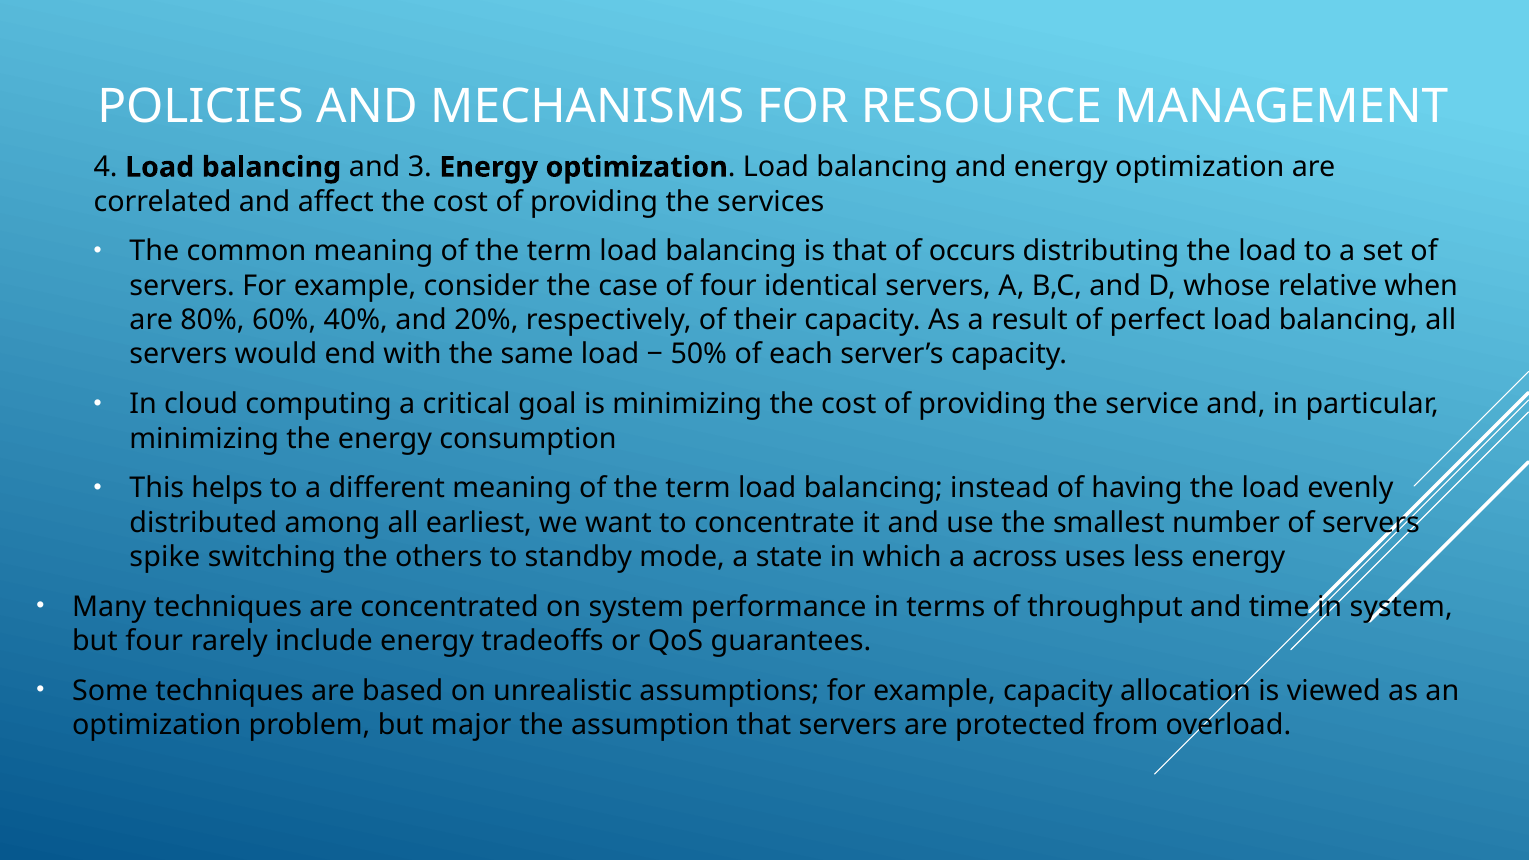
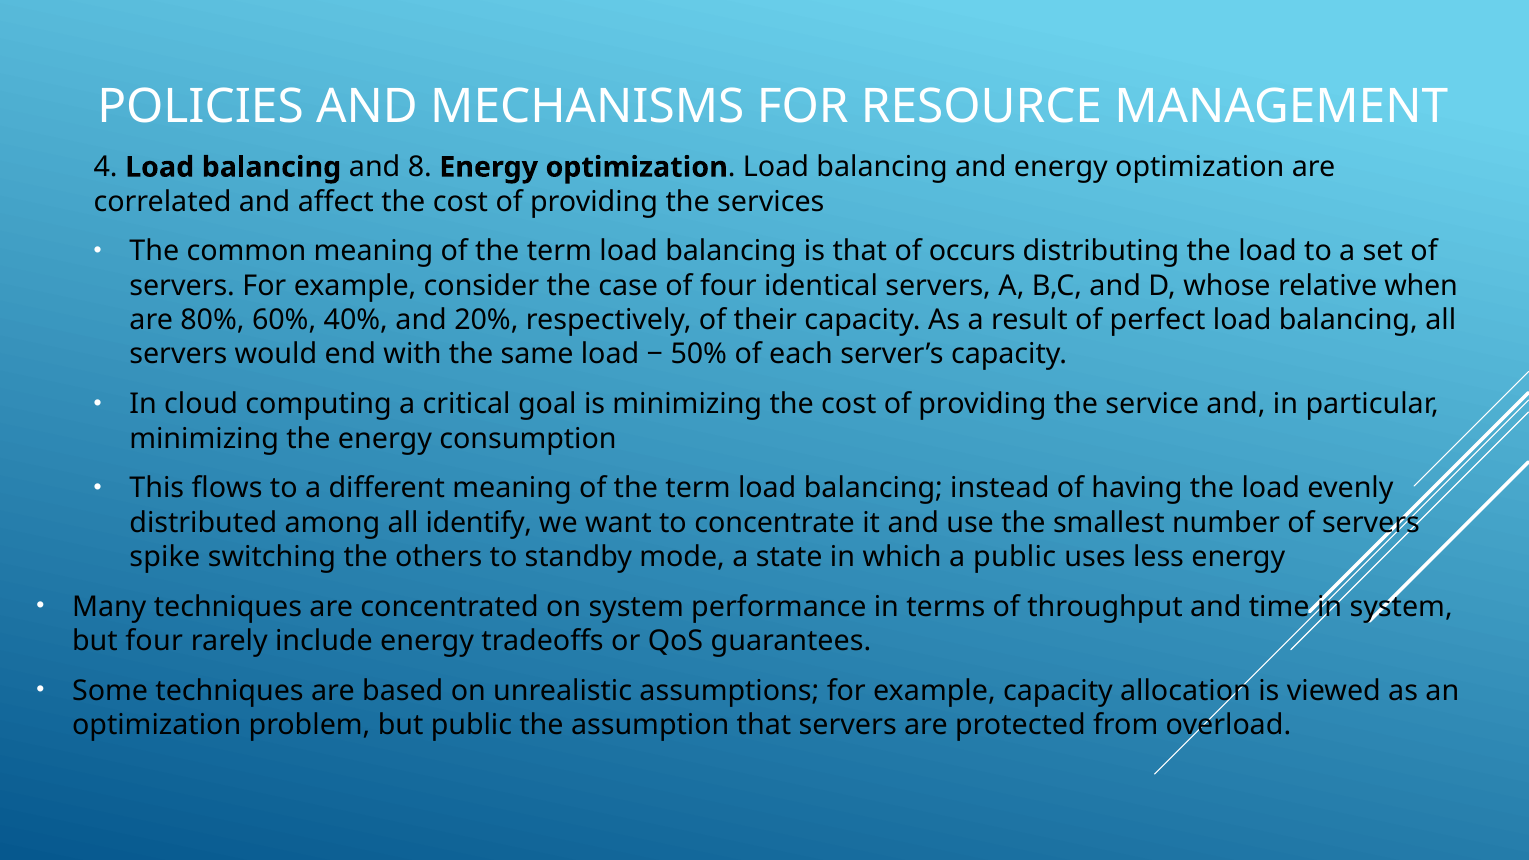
3: 3 -> 8
helps: helps -> flows
earliest: earliest -> identify
a across: across -> public
but major: major -> public
